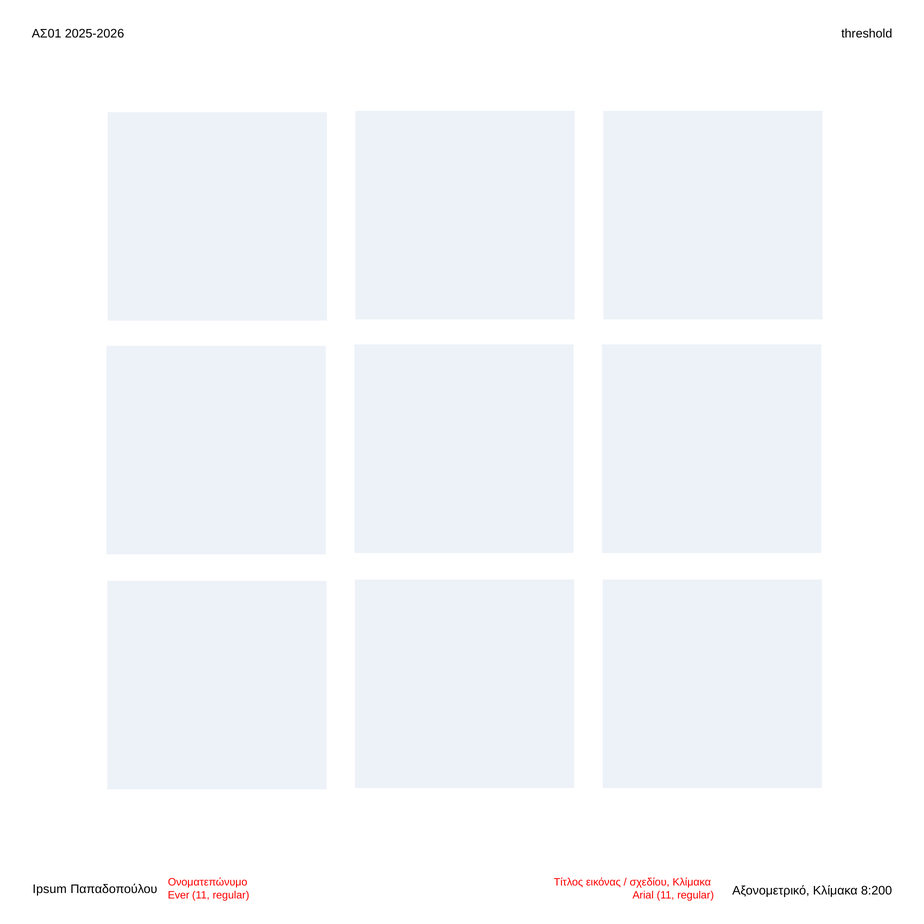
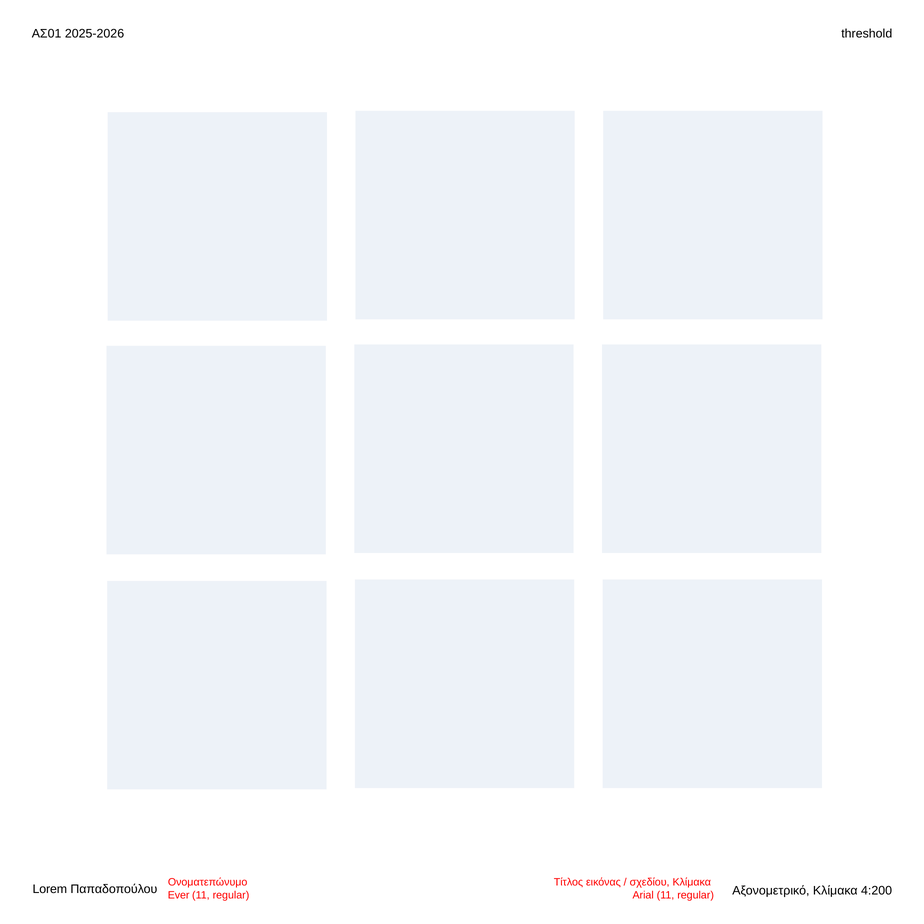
Ipsum: Ipsum -> Lorem
8:200: 8:200 -> 4:200
